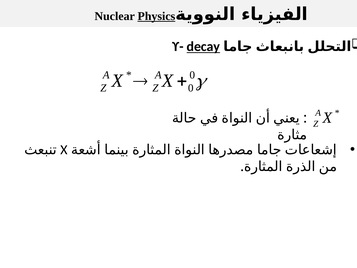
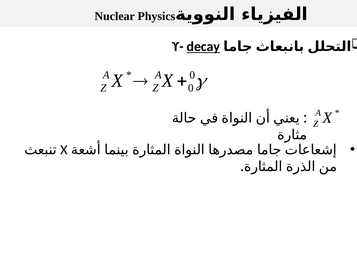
Physics underline: present -> none
